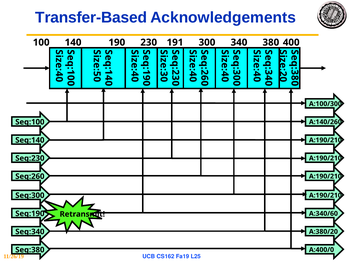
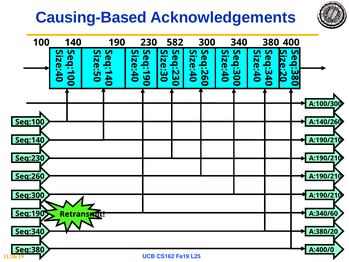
Transfer-Based: Transfer-Based -> Causing-Based
191: 191 -> 582
